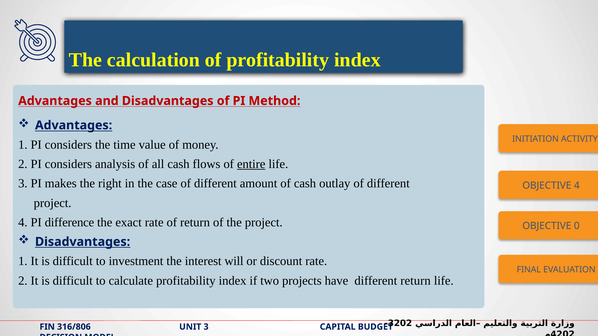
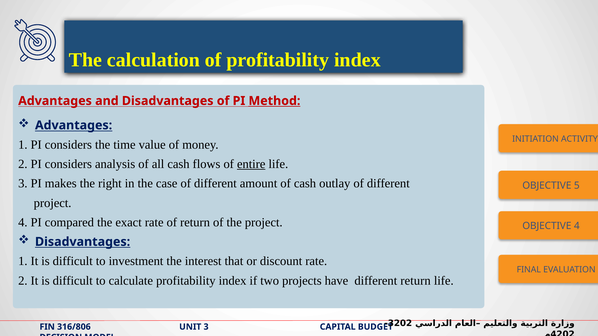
Method underline: none -> present
OBJECTIVE 4: 4 -> 5
difference: difference -> compared
OBJECTIVE 0: 0 -> 4
will: will -> that
